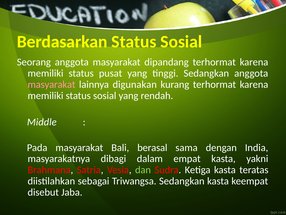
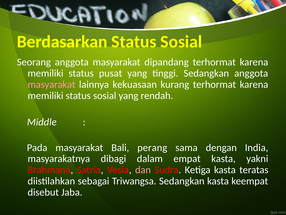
digunakan: digunakan -> kekuasaan
berasal: berasal -> perang
dan colour: light green -> pink
